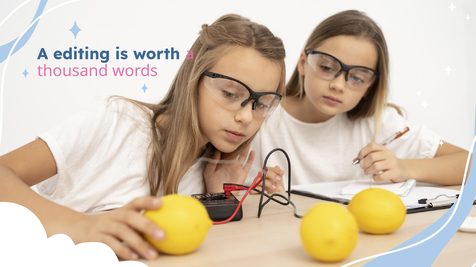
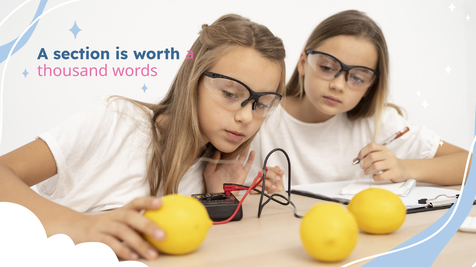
editing: editing -> section
